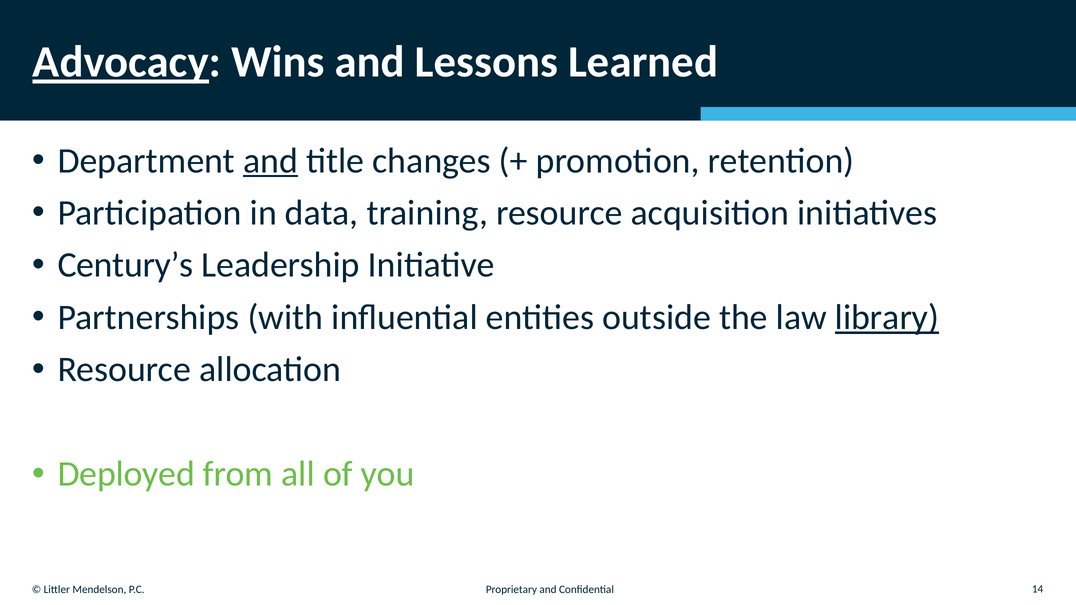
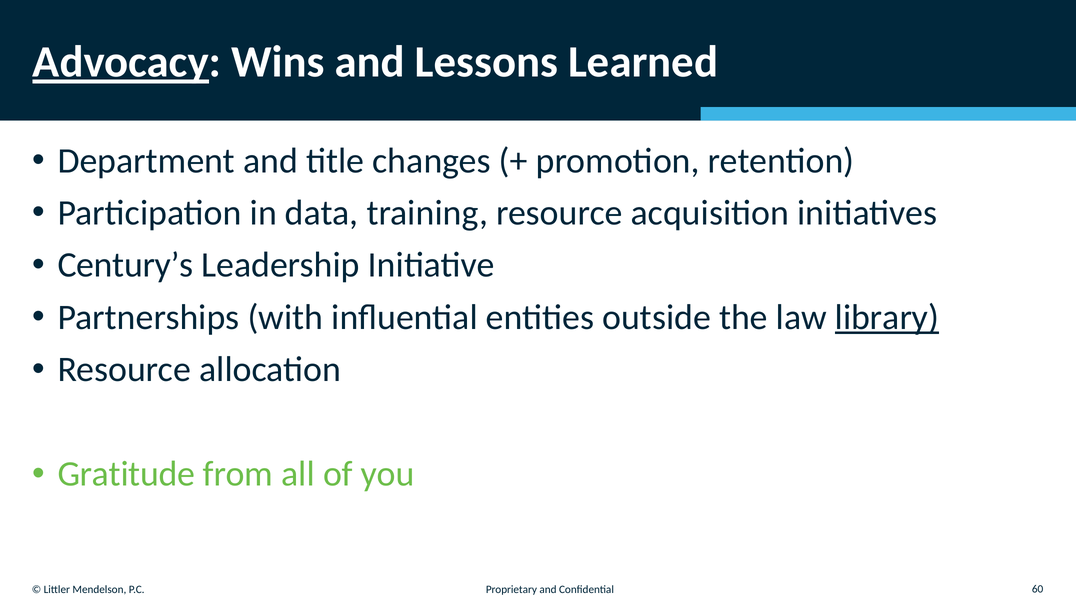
and at (271, 161) underline: present -> none
Deployed: Deployed -> Gratitude
14: 14 -> 60
